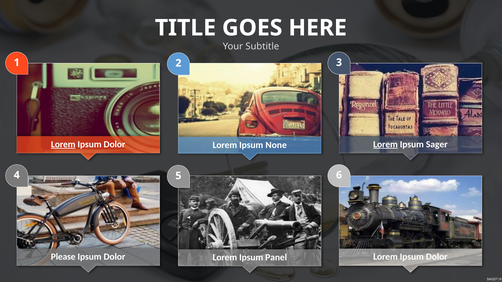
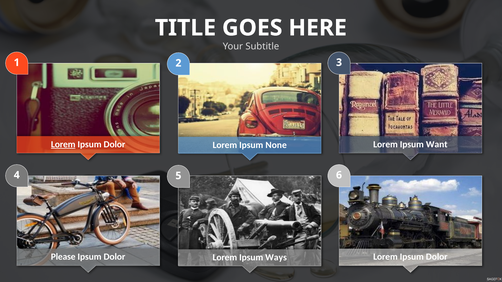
Lorem at (385, 144) underline: present -> none
Sager: Sager -> Want
Panel: Panel -> Ways
